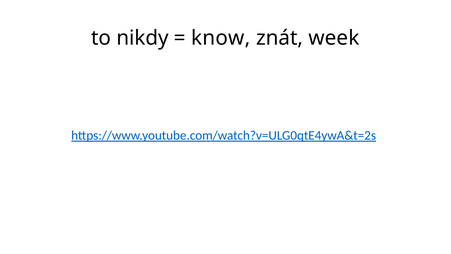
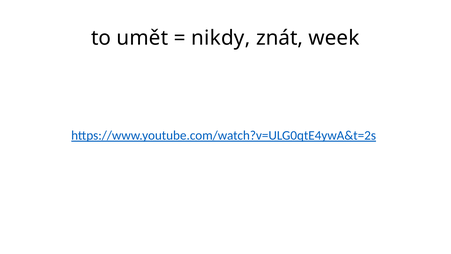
nikdy: nikdy -> umět
know: know -> nikdy
